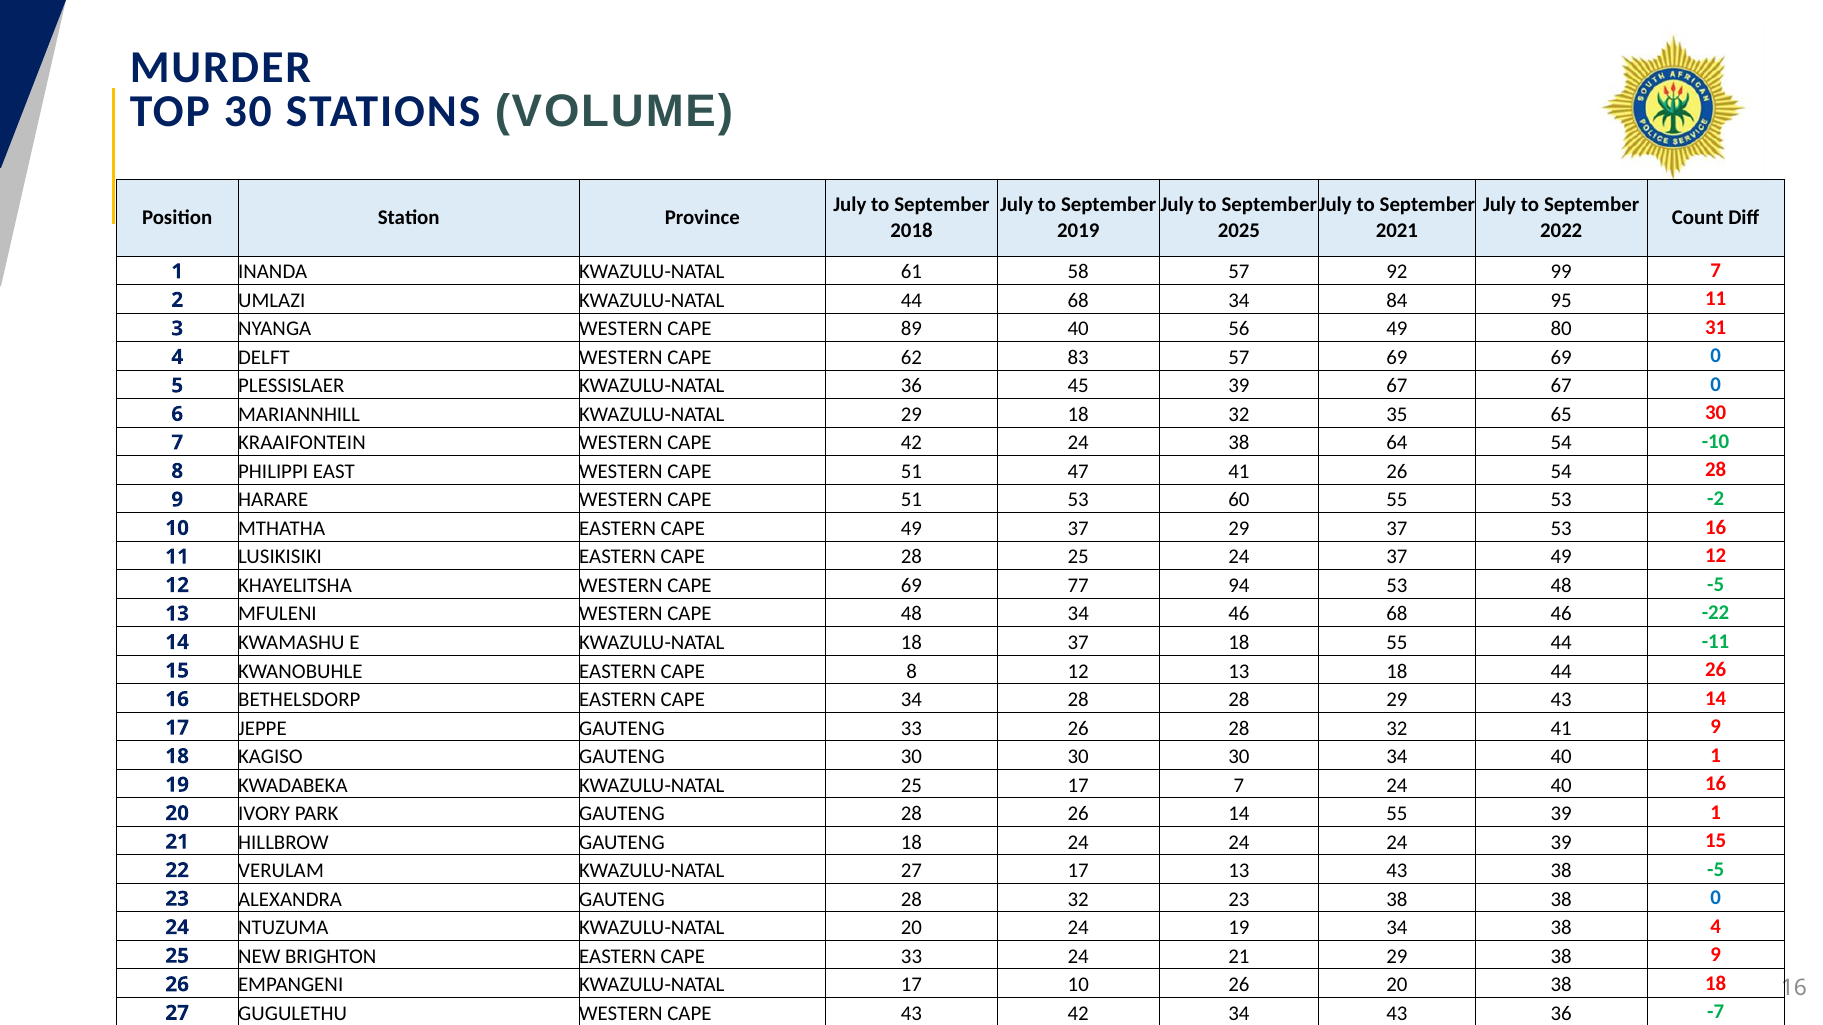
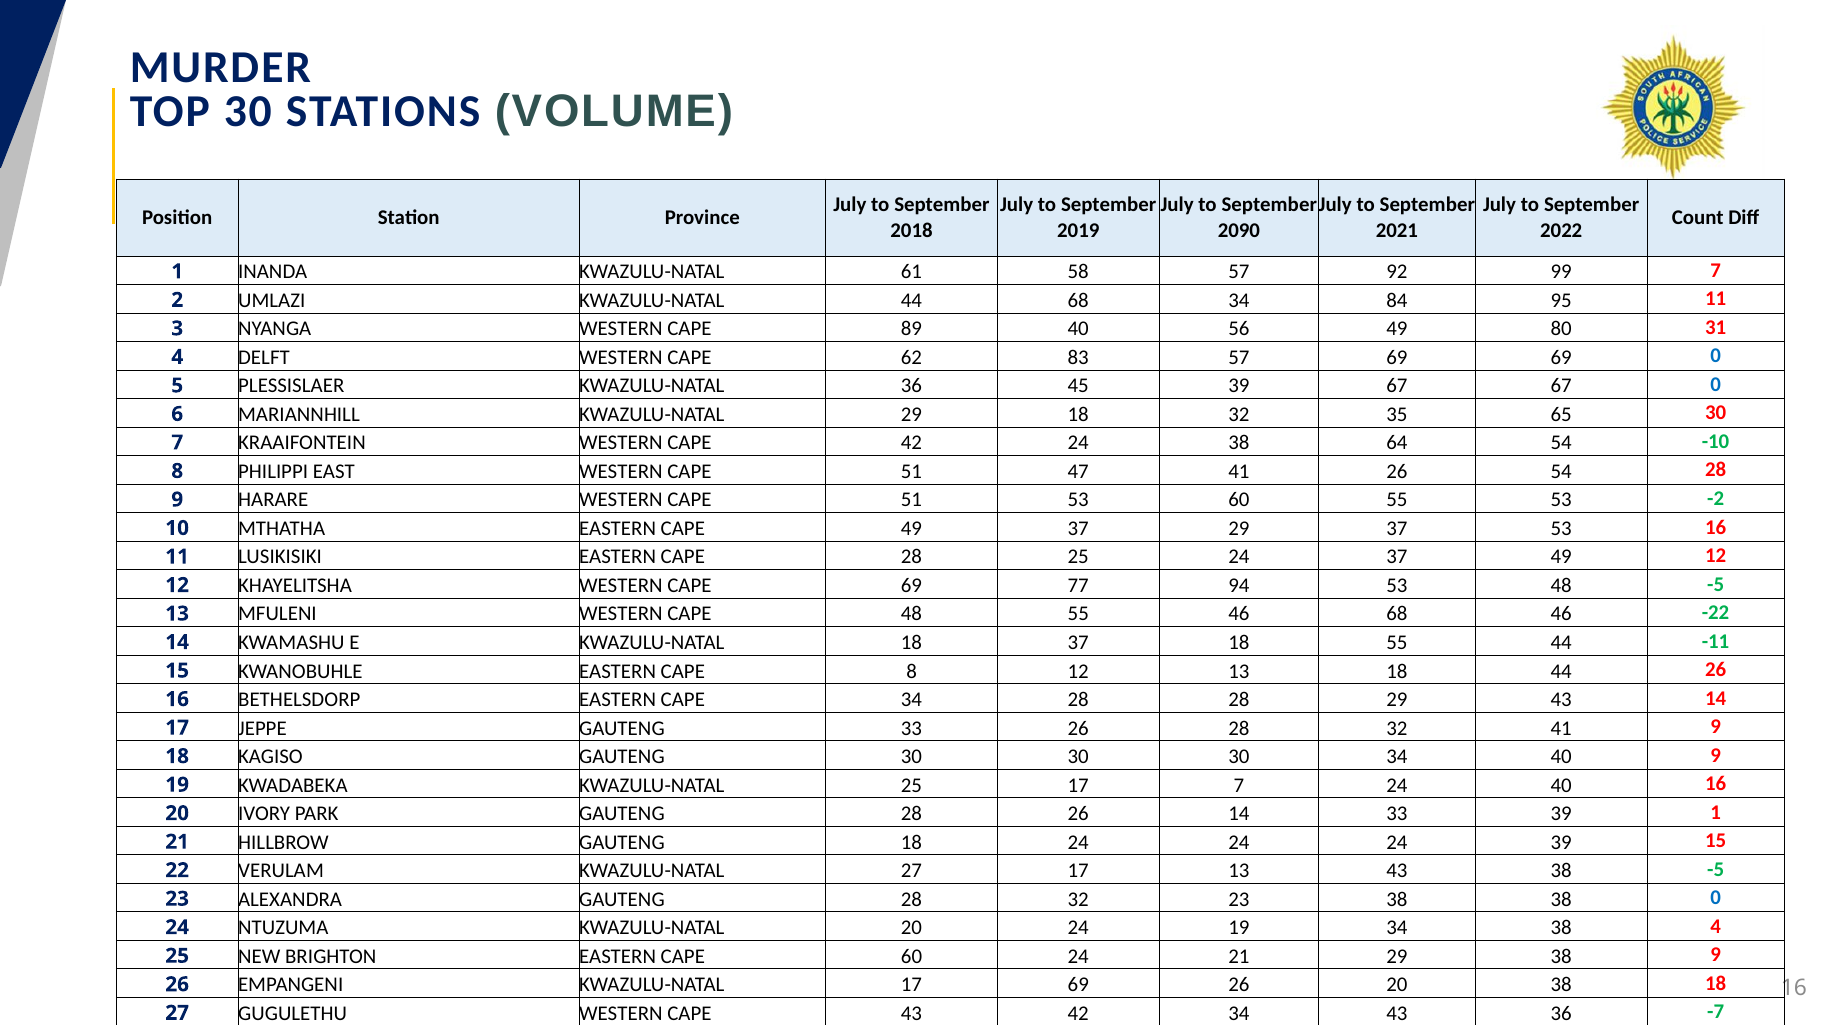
2025: 2025 -> 2090
48 34: 34 -> 55
40 1: 1 -> 9
14 55: 55 -> 33
CAPE 33: 33 -> 60
17 10: 10 -> 69
